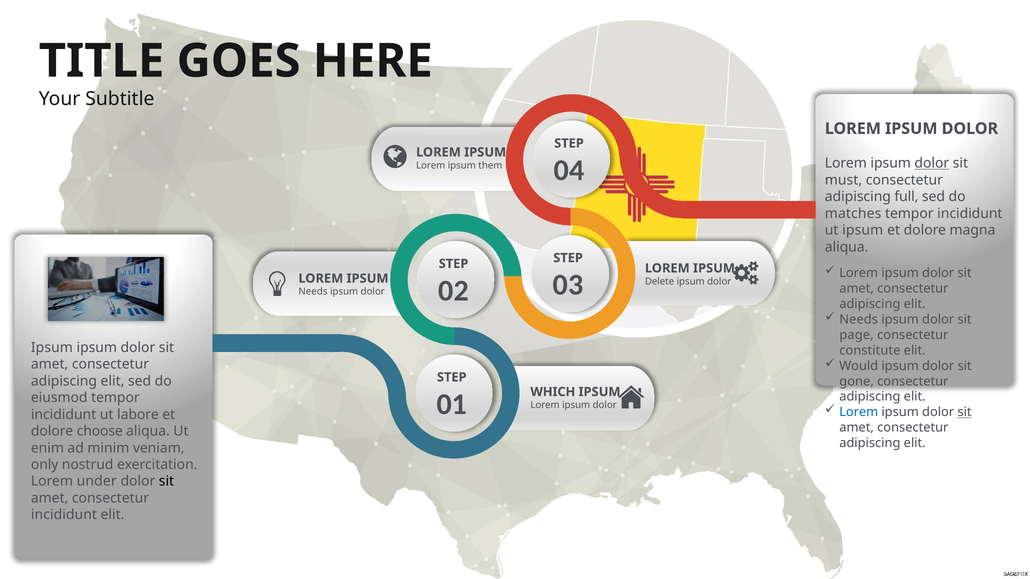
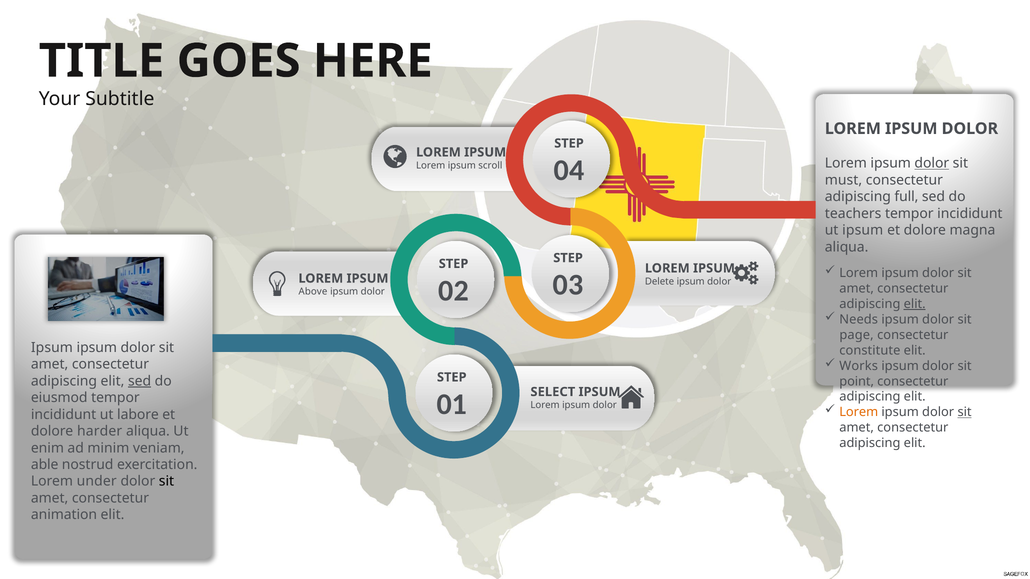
them: them -> scroll
matches: matches -> teachers
Needs at (313, 292): Needs -> Above
elit at (915, 304) underline: none -> present
Would: Would -> Works
sed at (140, 381) underline: none -> present
gone: gone -> point
WHICH: WHICH -> SELECT
Lorem at (859, 412) colour: blue -> orange
choose: choose -> harder
only: only -> able
incididunt at (64, 515): incididunt -> animation
